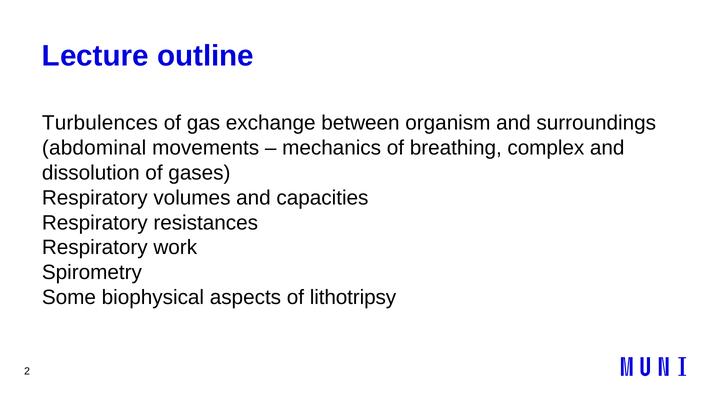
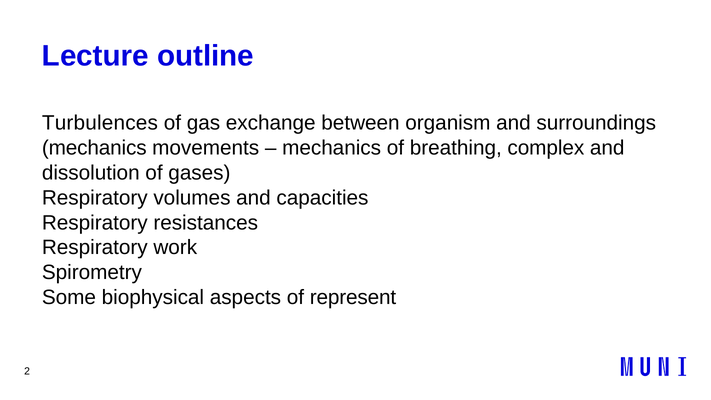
abdominal at (94, 148): abdominal -> mechanics
lithotripsy: lithotripsy -> represent
